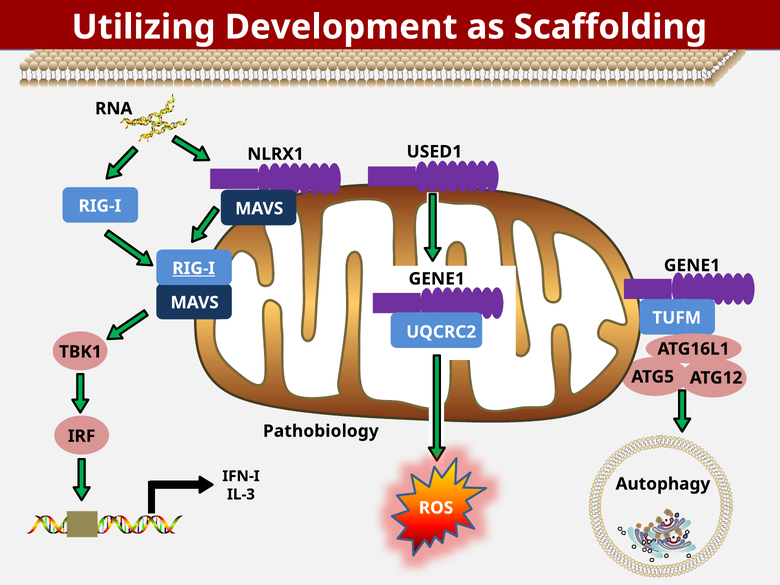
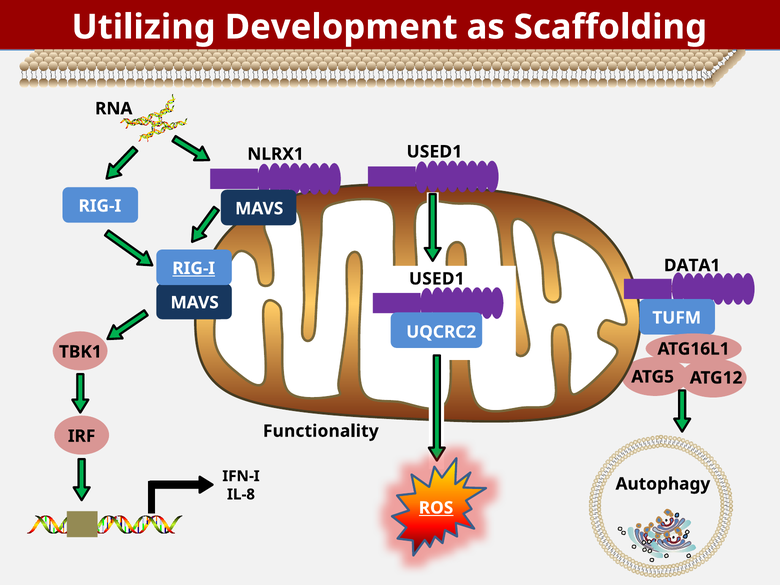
GENE1 at (692, 265): GENE1 -> DATA1
GENE1 at (437, 279): GENE1 -> USED1
Pathobiology: Pathobiology -> Functionality
IL-3: IL-3 -> IL-8
ROS underline: none -> present
